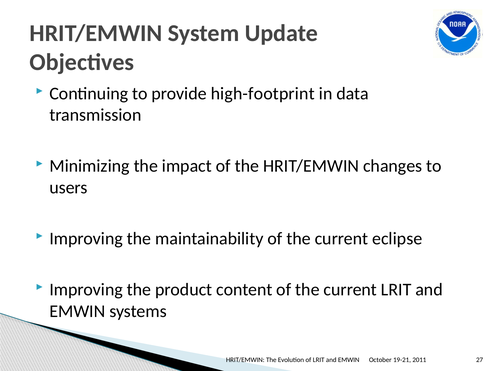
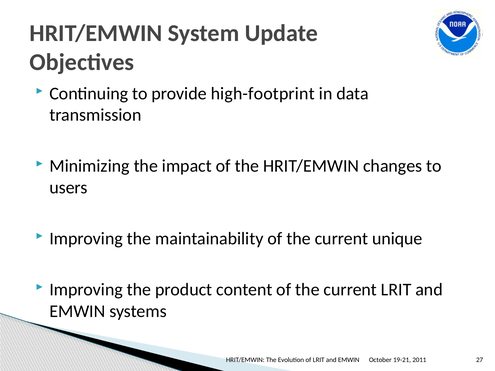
eclipse: eclipse -> unique
